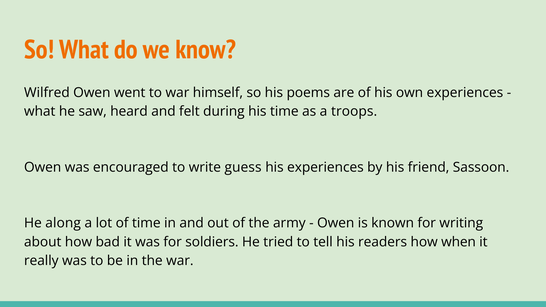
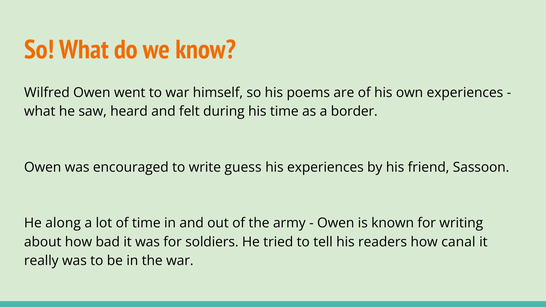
troops: troops -> border
when: when -> canal
